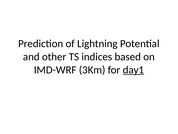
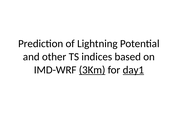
3Km underline: none -> present
